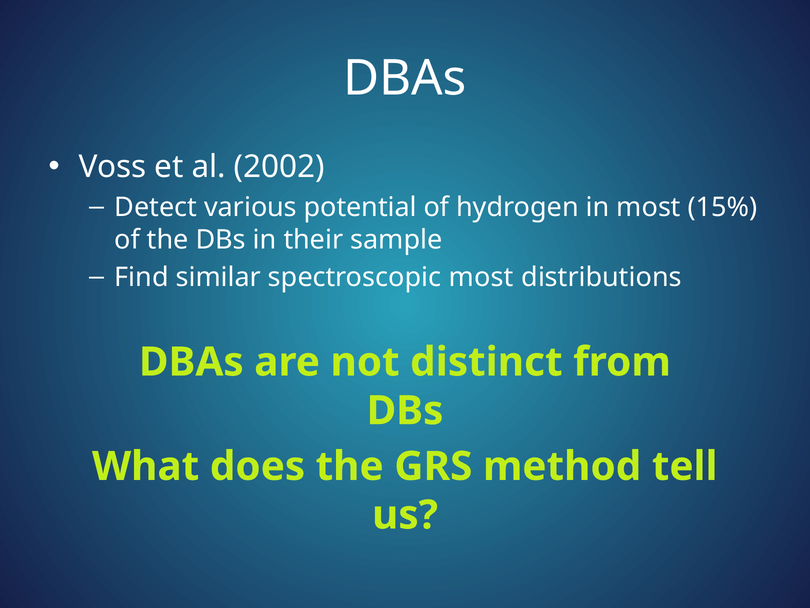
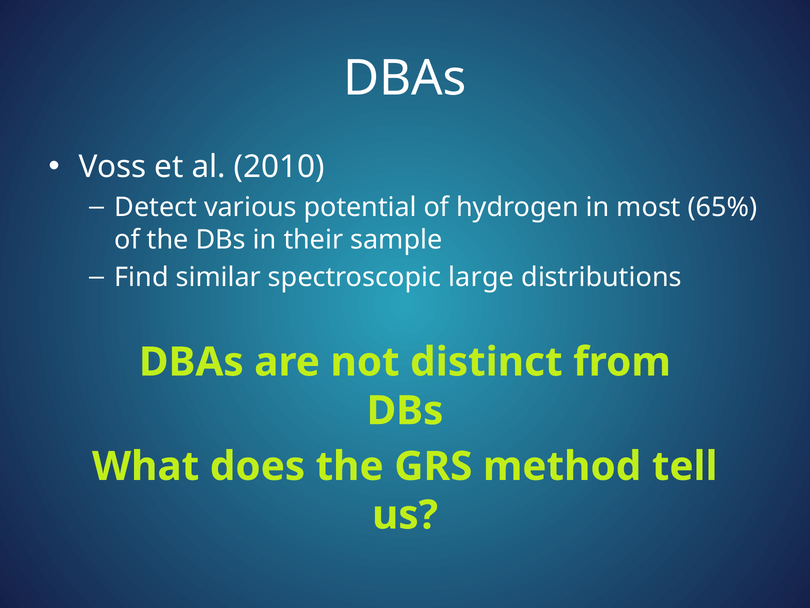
2002: 2002 -> 2010
15%: 15% -> 65%
spectroscopic most: most -> large
